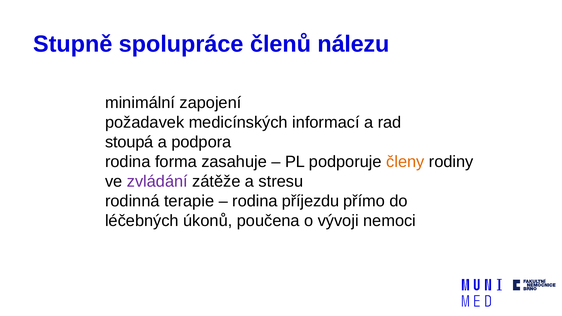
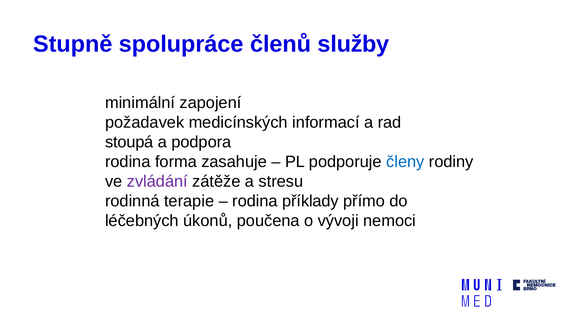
nálezu: nálezu -> služby
členy colour: orange -> blue
příjezdu: příjezdu -> příklady
